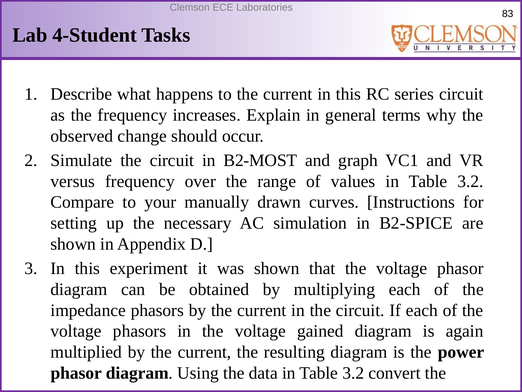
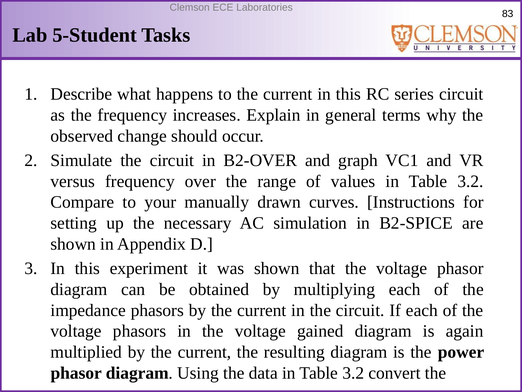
4-Student: 4-Student -> 5-Student
B2-MOST: B2-MOST -> B2-OVER
